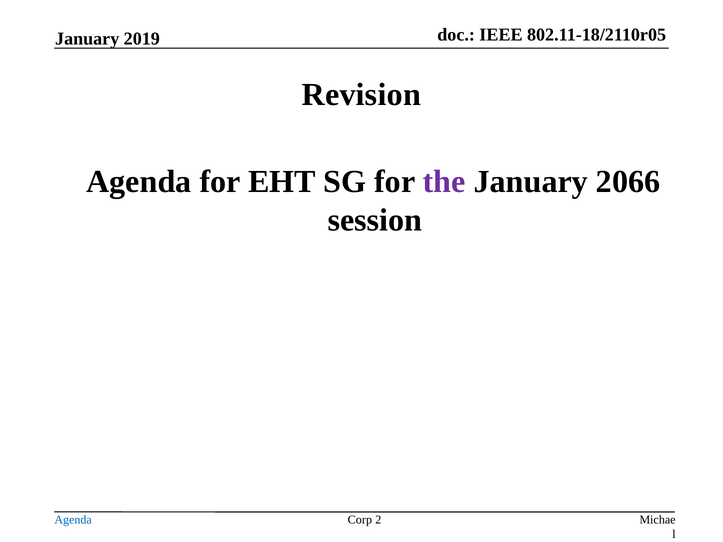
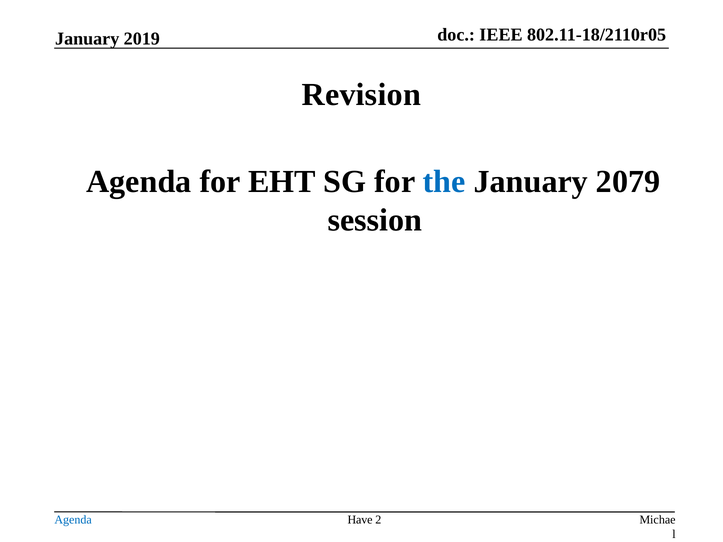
the colour: purple -> blue
2066: 2066 -> 2079
Corp: Corp -> Have
